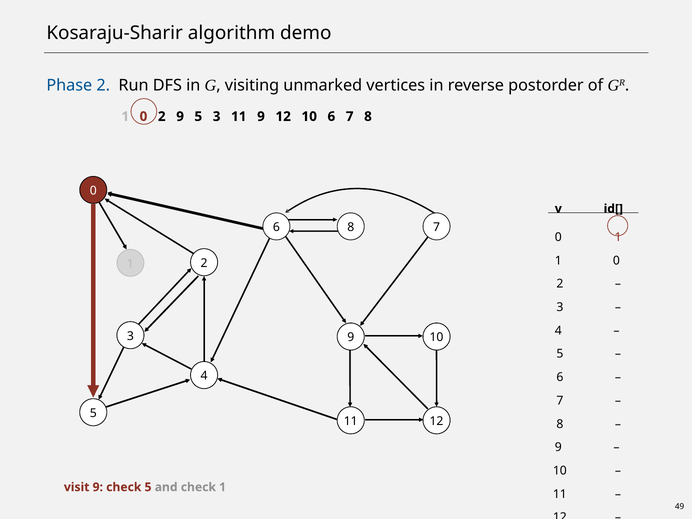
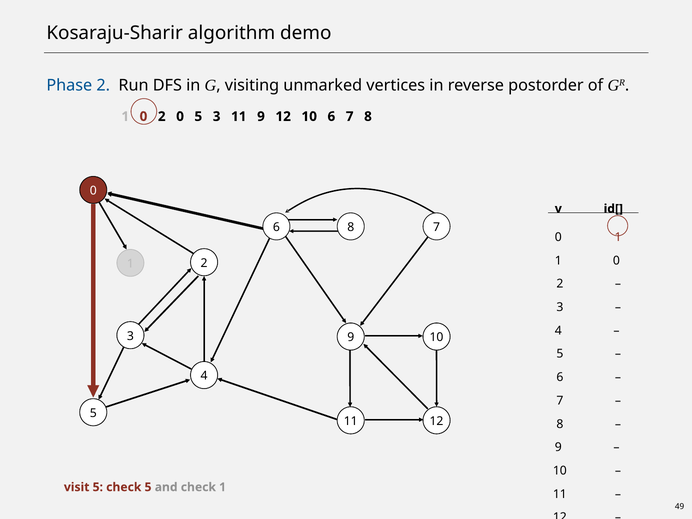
2 9: 9 -> 0
visit 9: 9 -> 5
